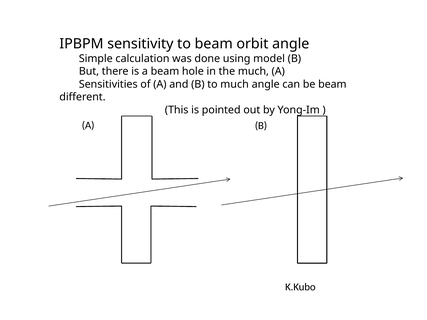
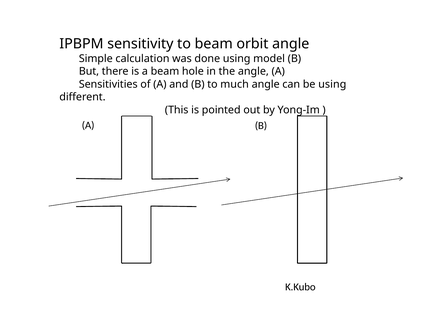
the much: much -> angle
be beam: beam -> using
